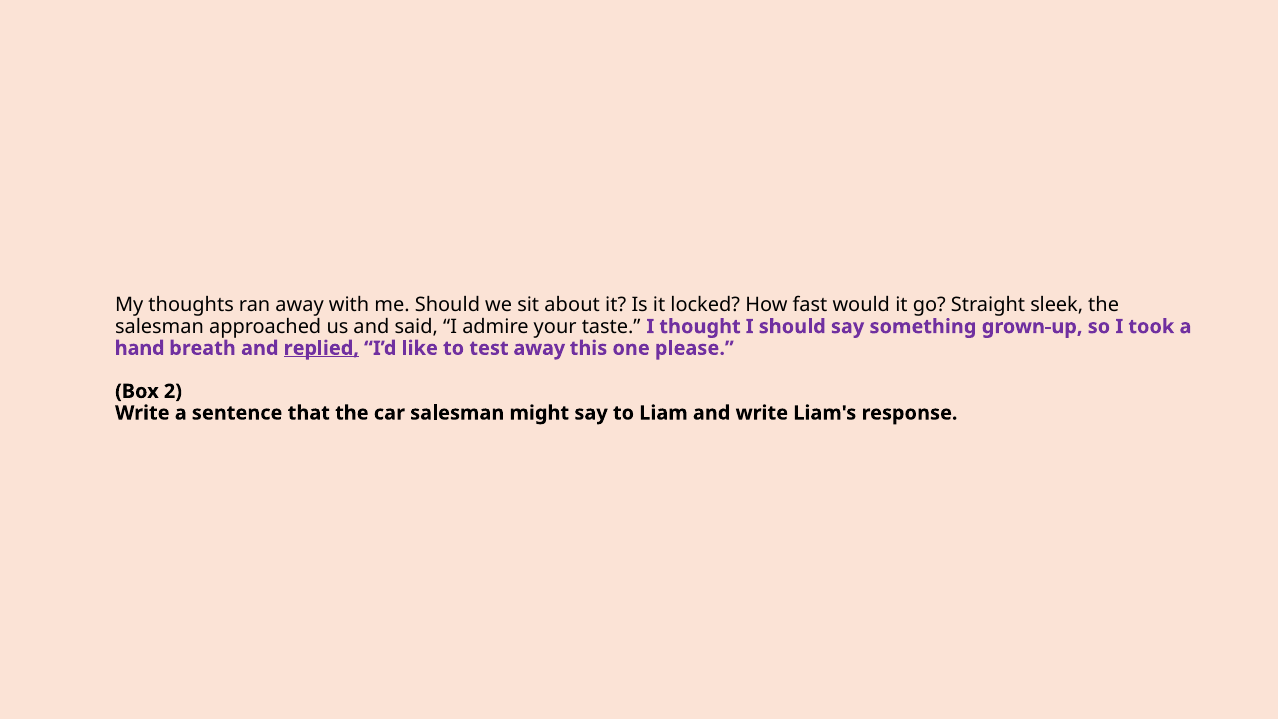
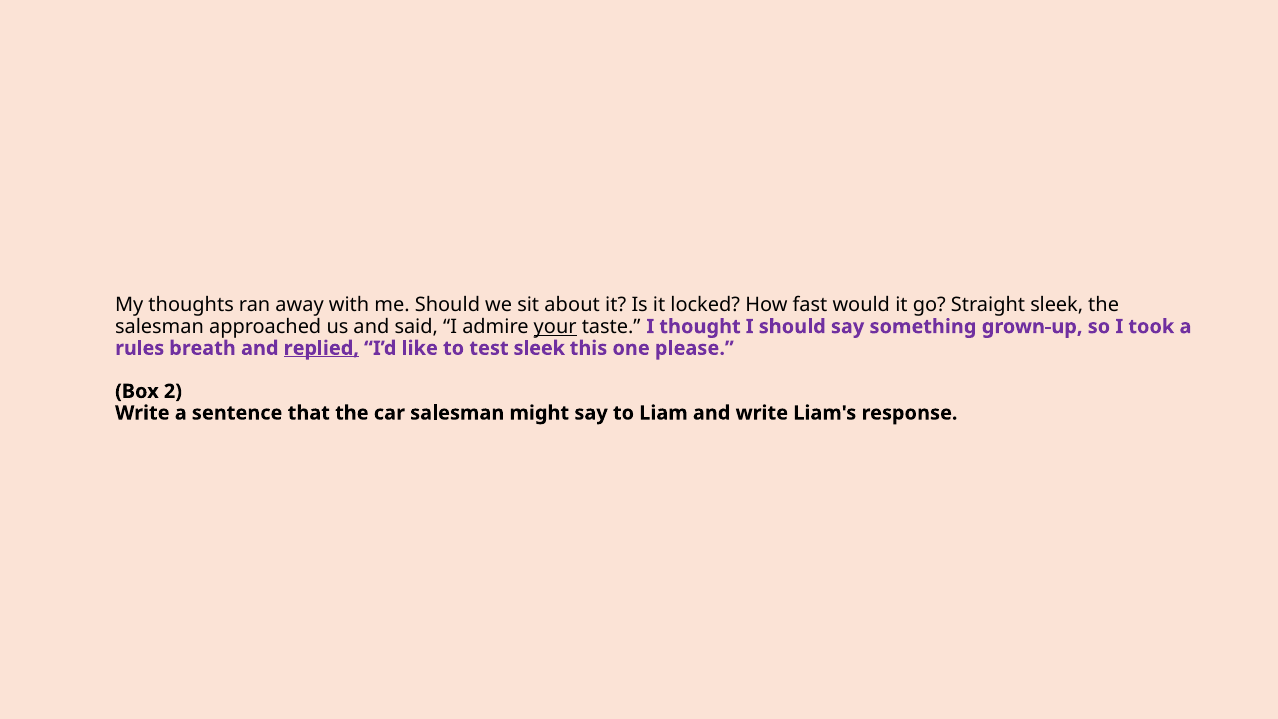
your underline: none -> present
hand: hand -> rules
test away: away -> sleek
